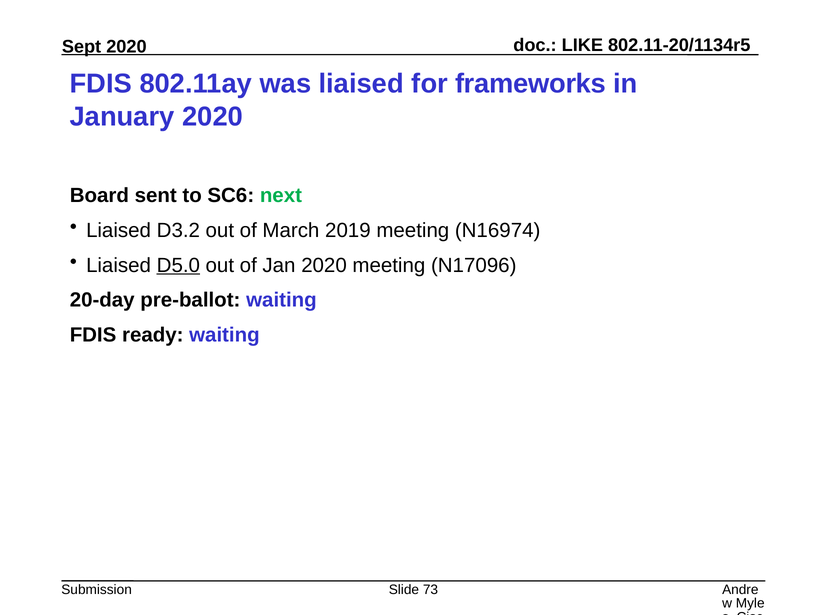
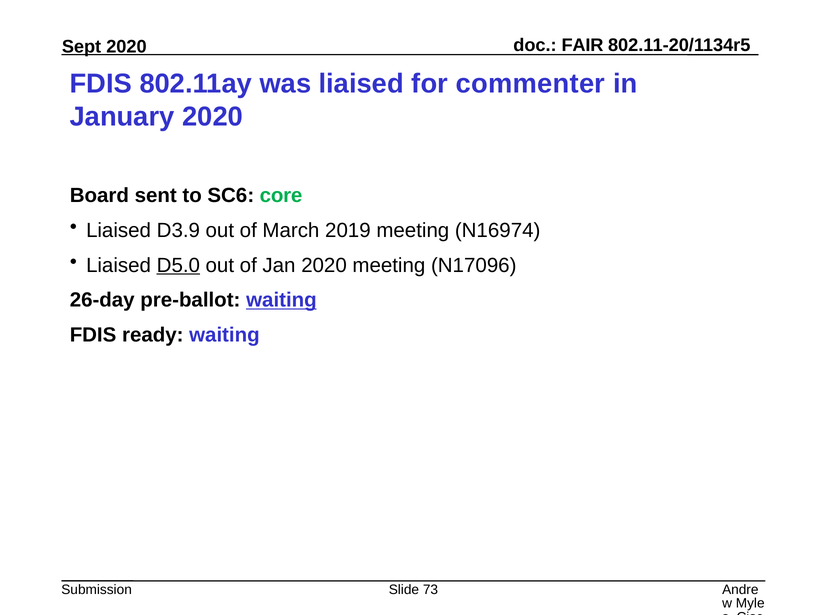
LIKE: LIKE -> FAIR
frameworks: frameworks -> commenter
next: next -> core
D3.2: D3.2 -> D3.9
20-day: 20-day -> 26-day
waiting at (281, 300) underline: none -> present
